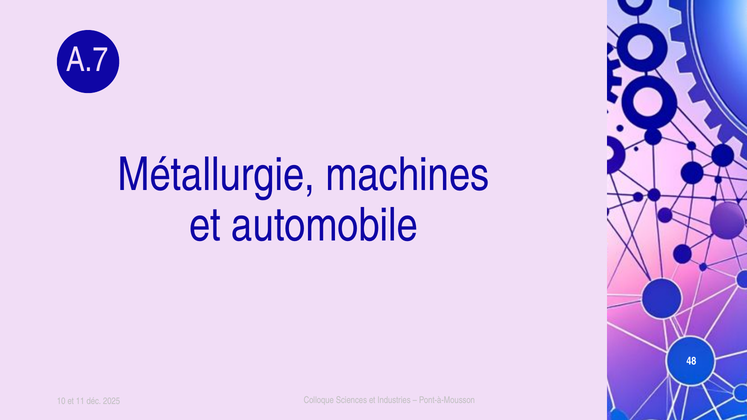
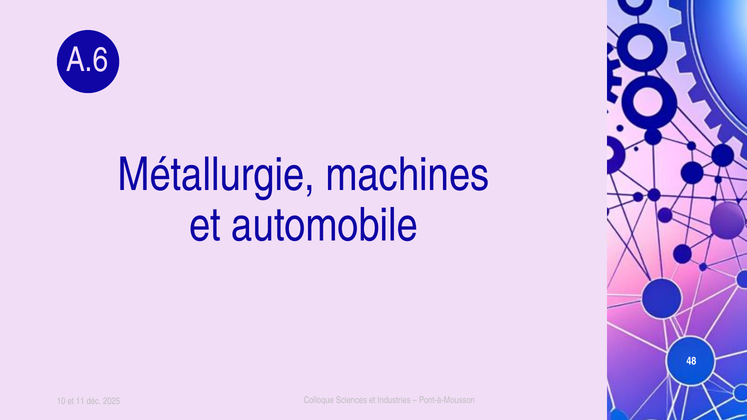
A.7: A.7 -> A.6
